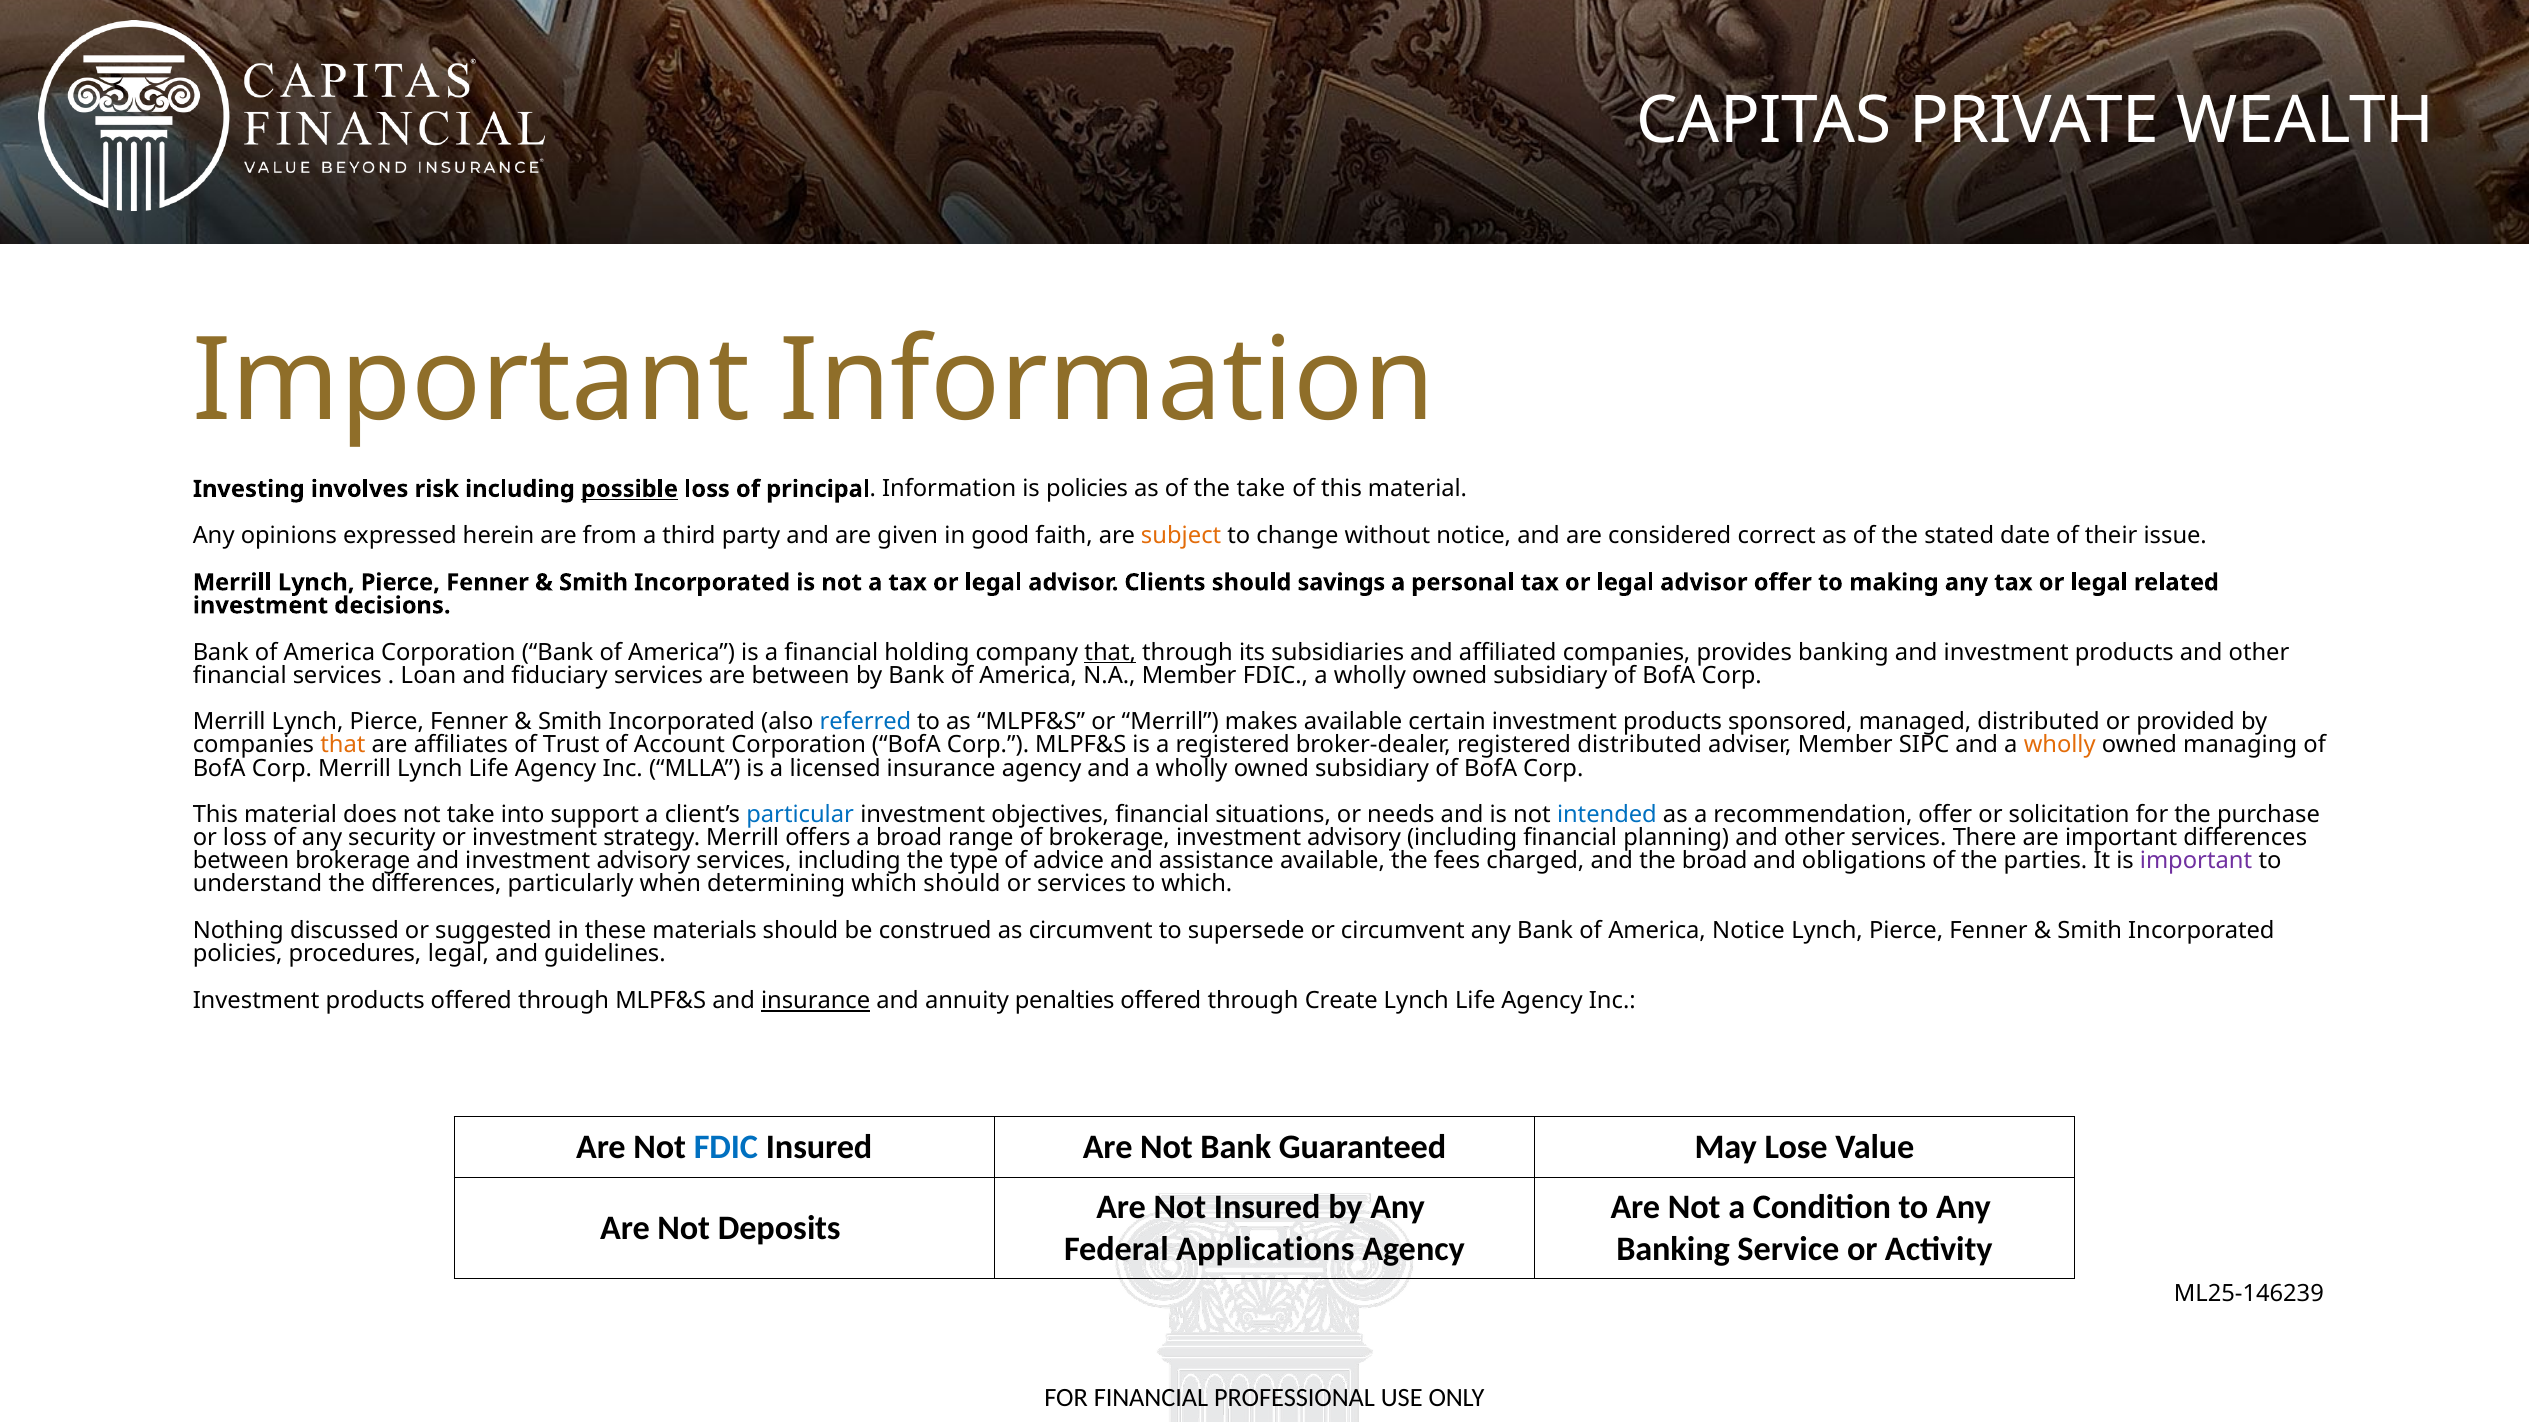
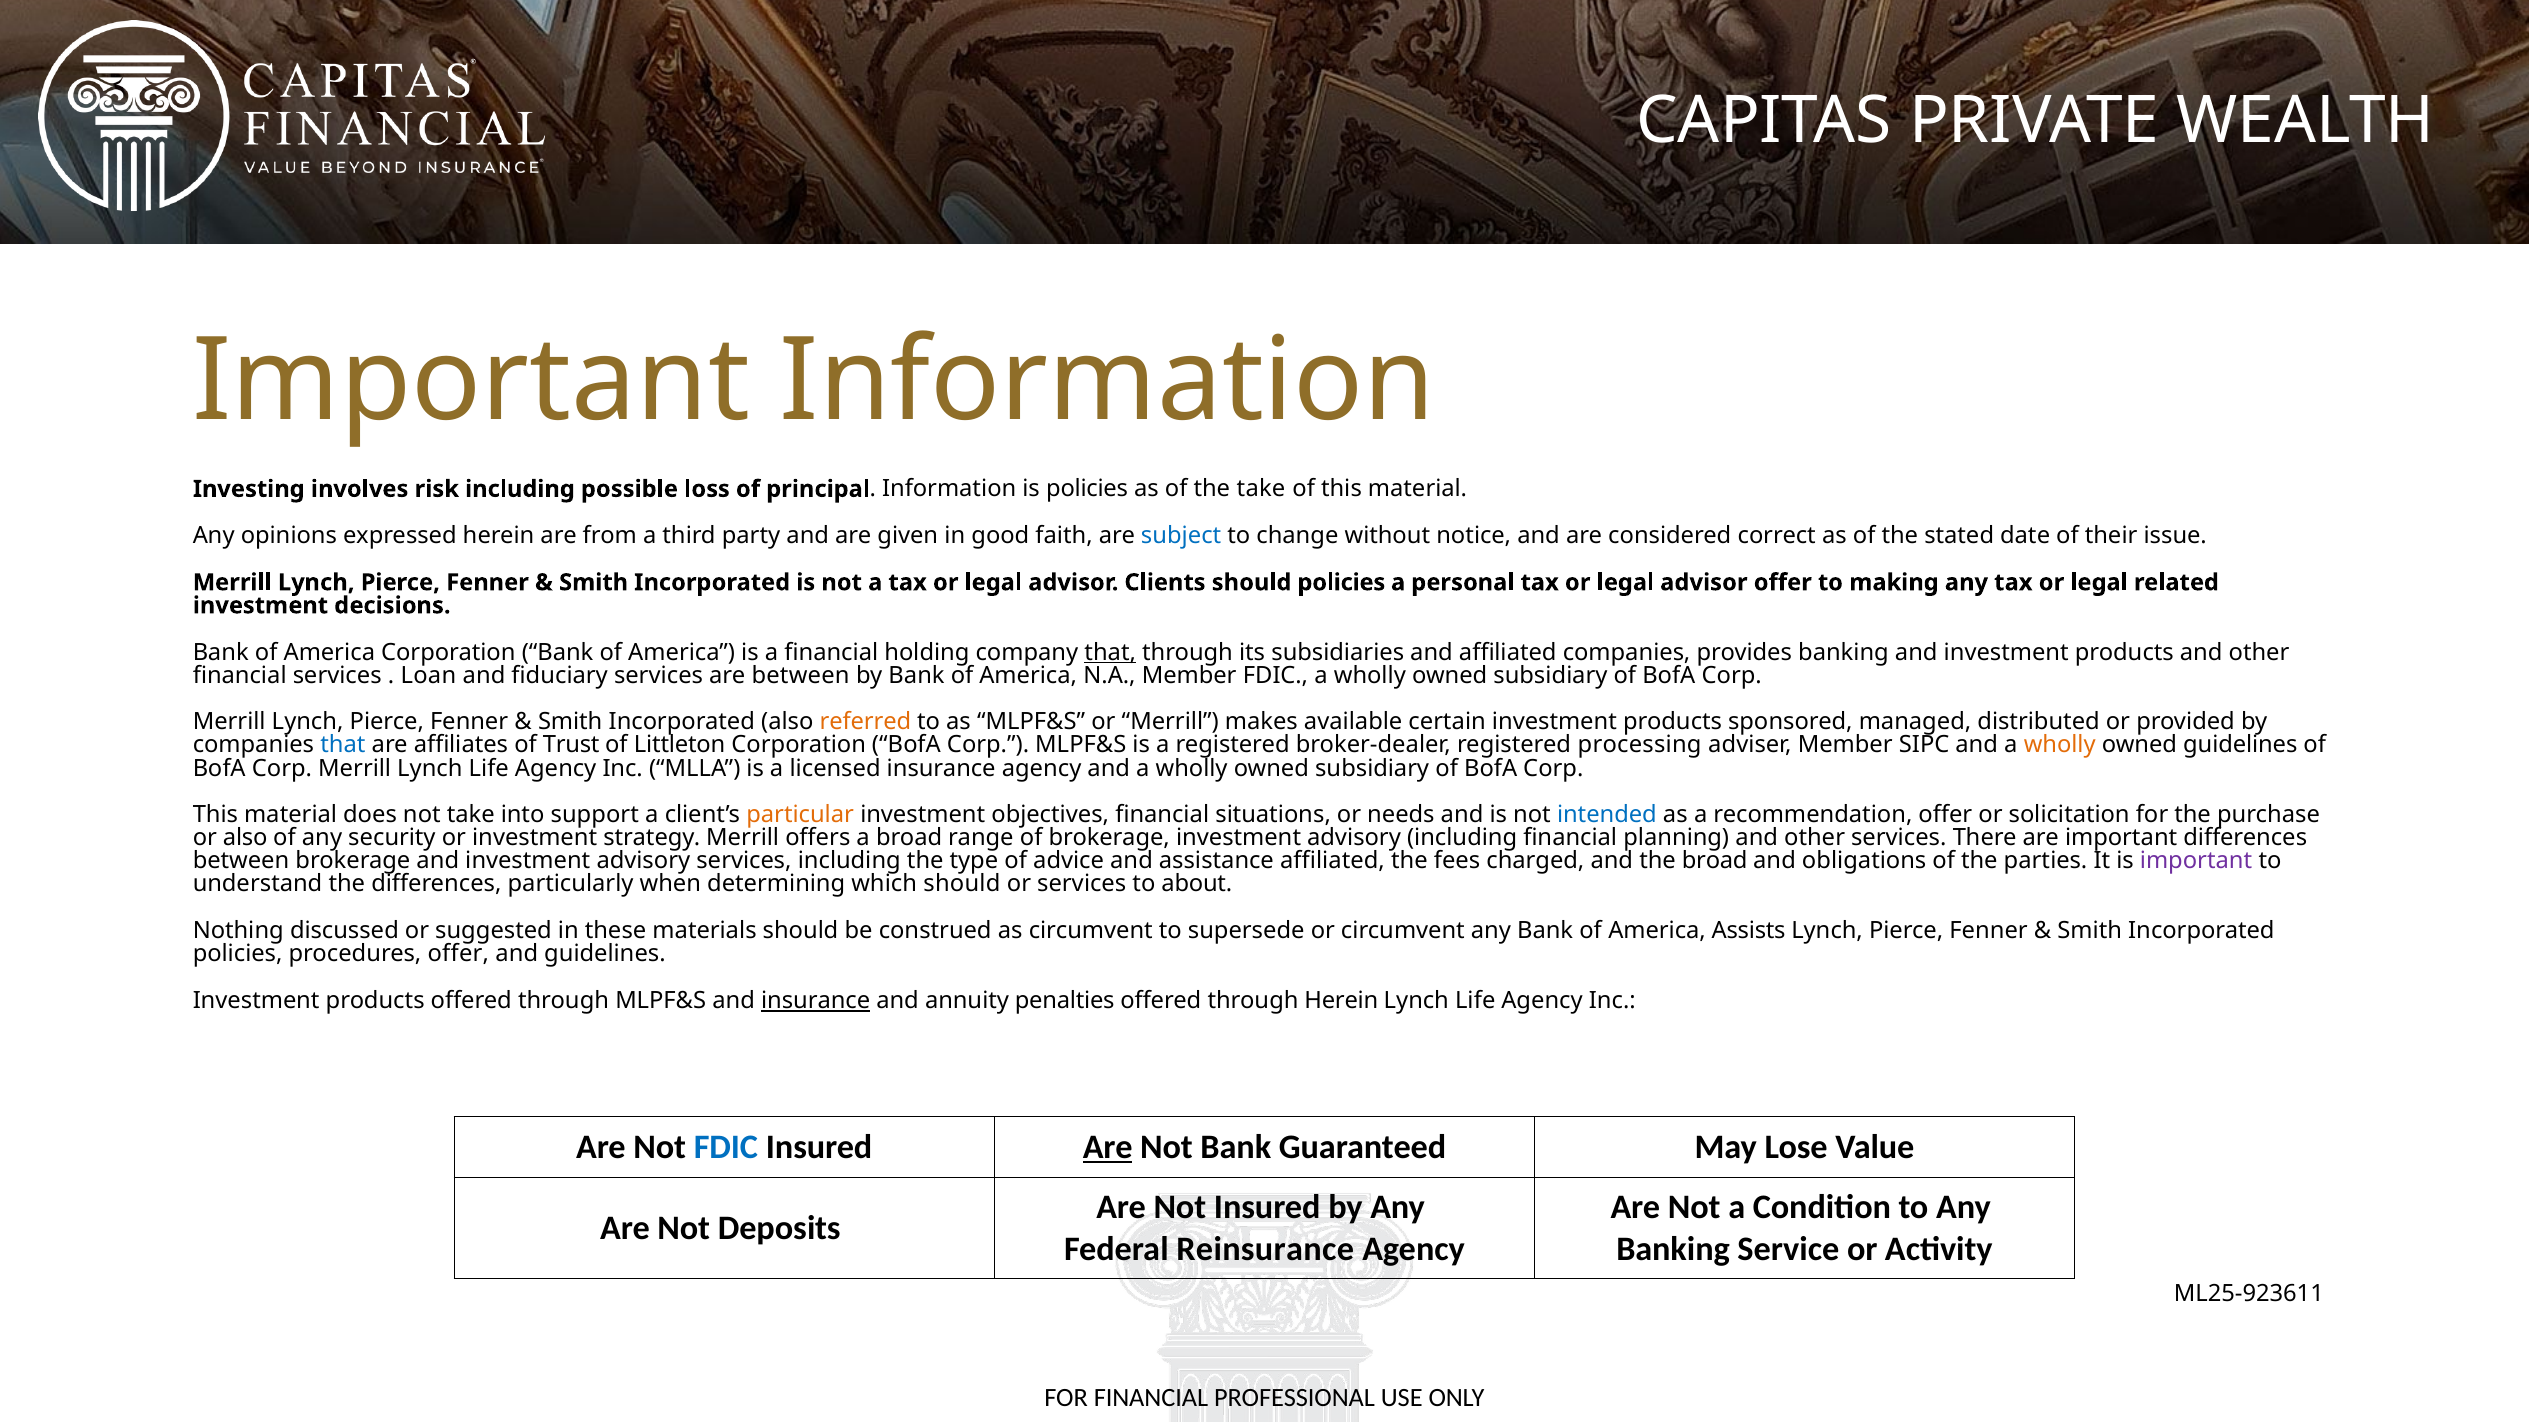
possible underline: present -> none
subject colour: orange -> blue
should savings: savings -> policies
referred colour: blue -> orange
that at (343, 745) colour: orange -> blue
Account: Account -> Littleton
registered distributed: distributed -> processing
owned managing: managing -> guidelines
particular colour: blue -> orange
or loss: loss -> also
assistance available: available -> affiliated
to which: which -> about
America Notice: Notice -> Assists
procedures legal: legal -> offer
through Create: Create -> Herein
Are at (1108, 1148) underline: none -> present
Applications: Applications -> Reinsurance
ML25-146239: ML25-146239 -> ML25-923611
